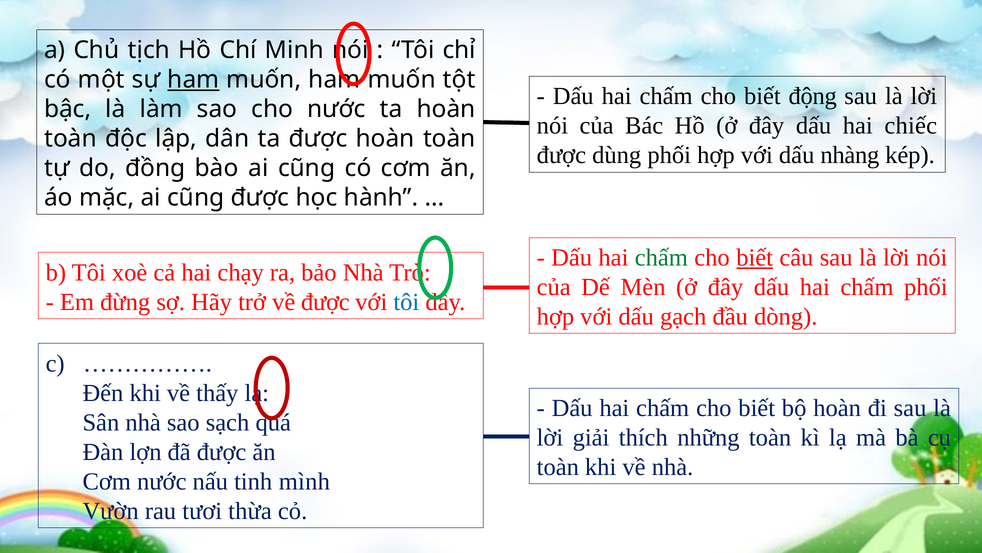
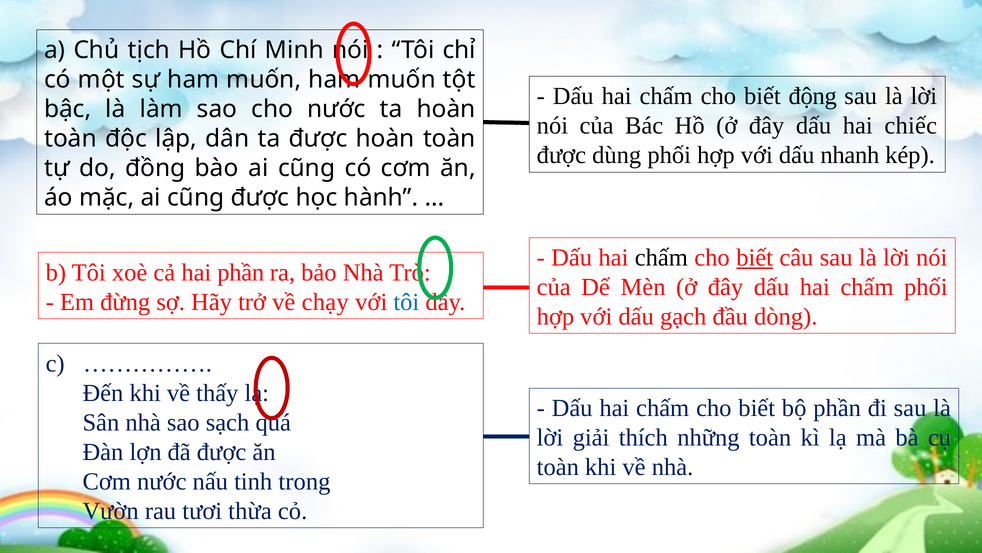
ham at (193, 79) underline: present -> none
nhàng: nhàng -> nhanh
chấm at (661, 257) colour: green -> black
hai chạy: chạy -> phần
về được: được -> chạy
bộ hoàn: hoàn -> phần
mình: mình -> trong
